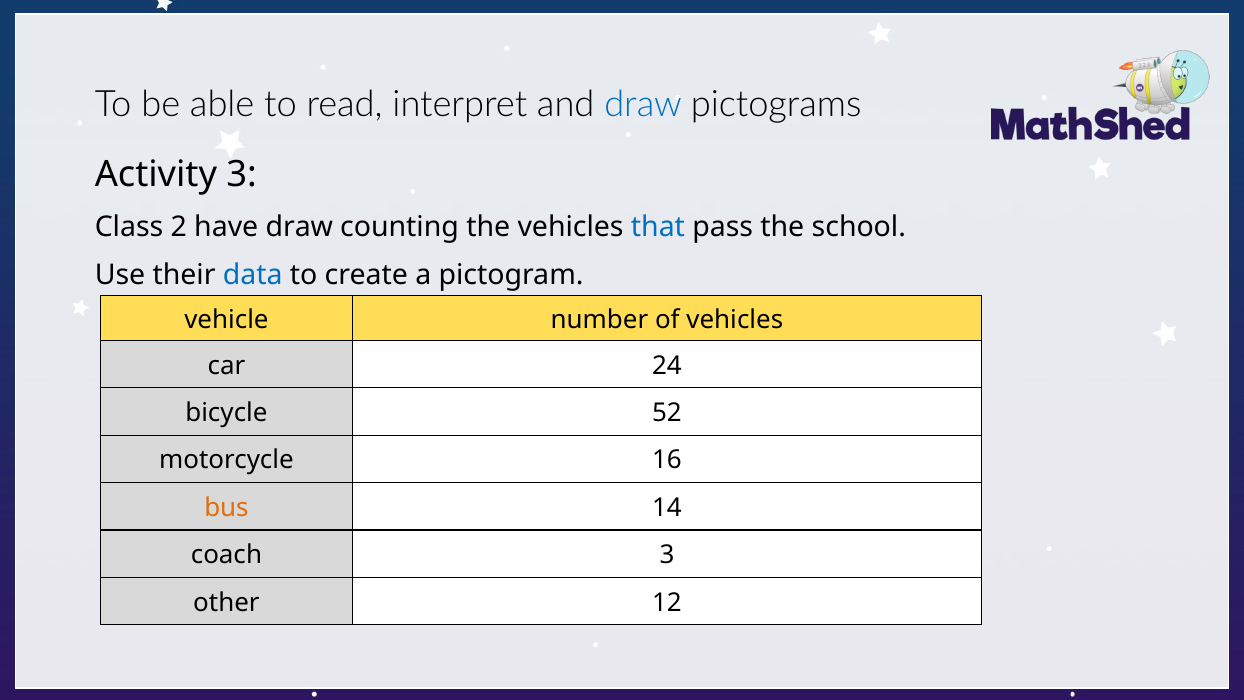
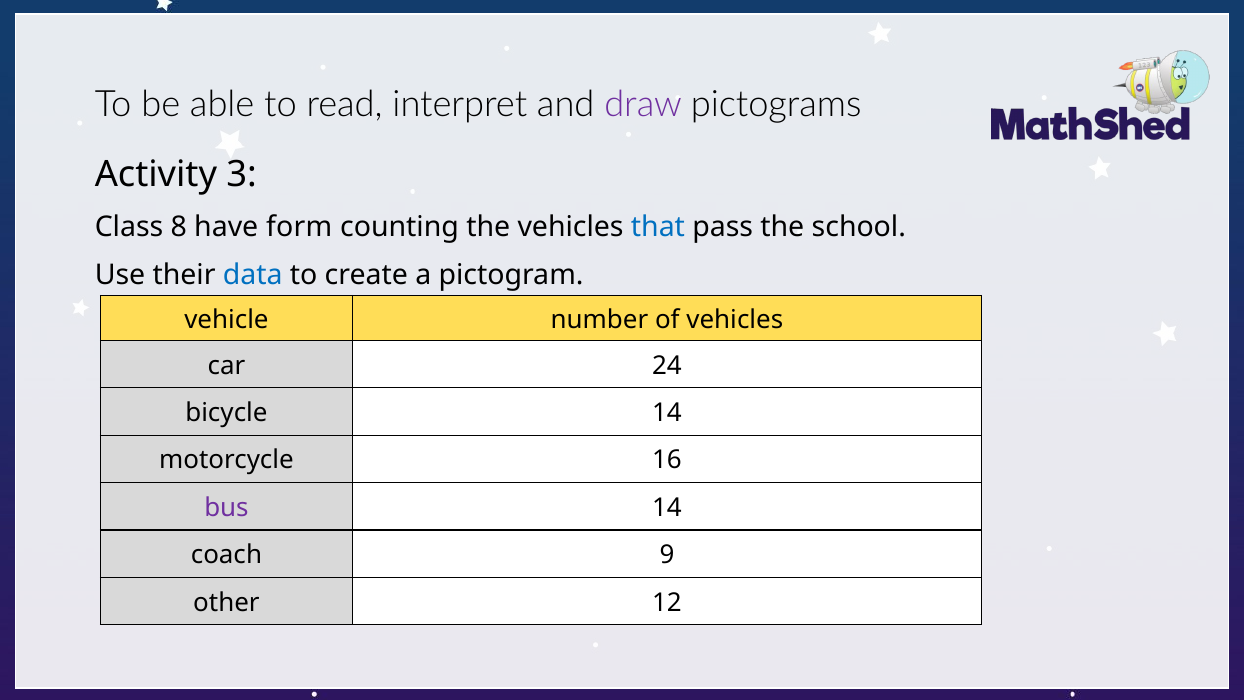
draw at (643, 105) colour: blue -> purple
2: 2 -> 8
have draw: draw -> form
bicycle 52: 52 -> 14
bus colour: orange -> purple
coach 3: 3 -> 9
